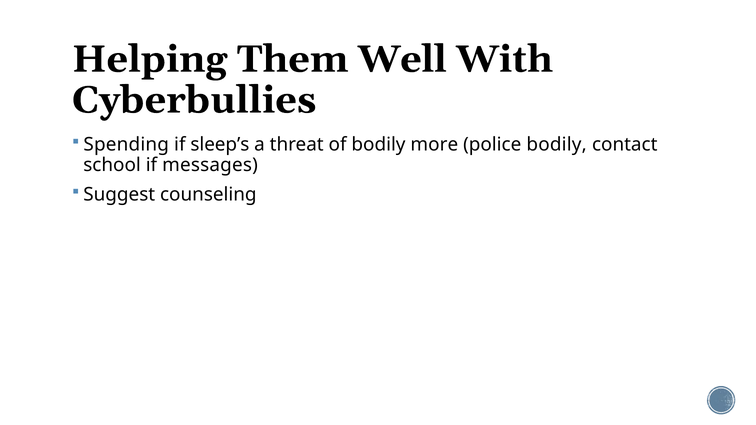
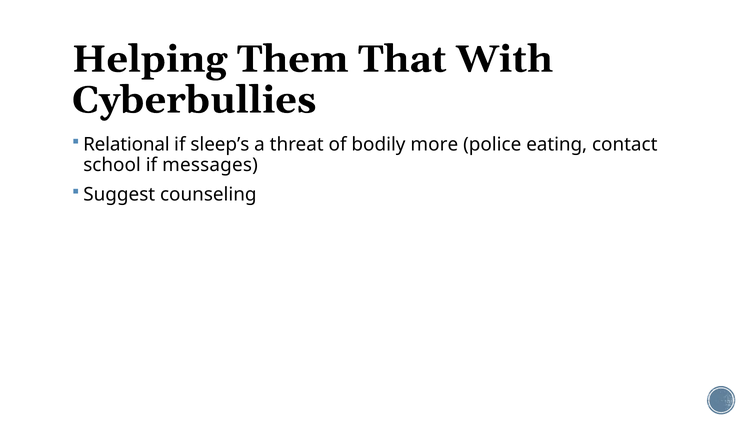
Well: Well -> That
Spending: Spending -> Relational
police bodily: bodily -> eating
